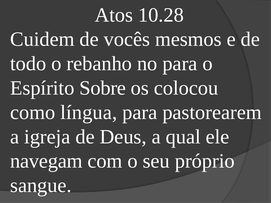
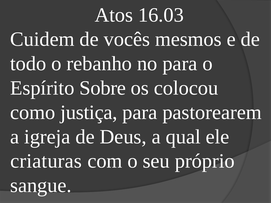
10.28: 10.28 -> 16.03
língua: língua -> justiça
navegam: navegam -> criaturas
